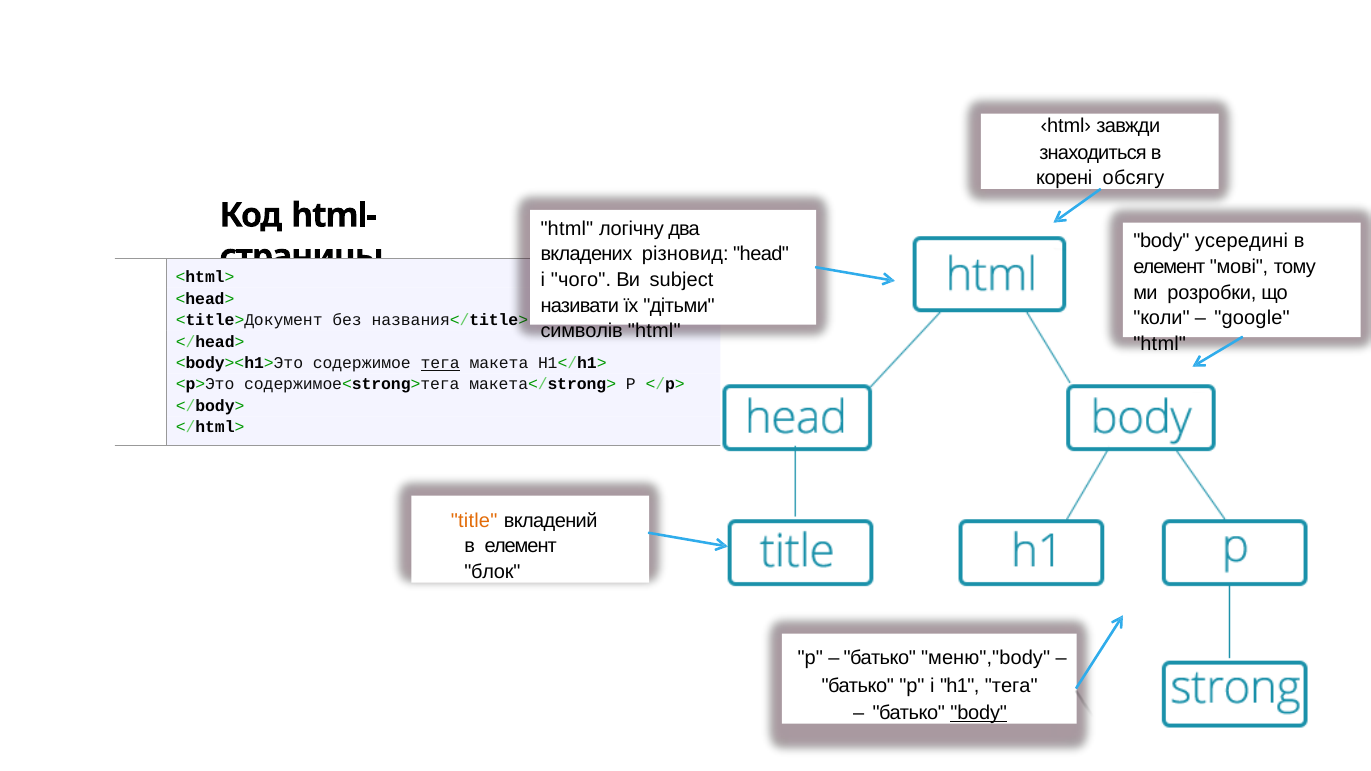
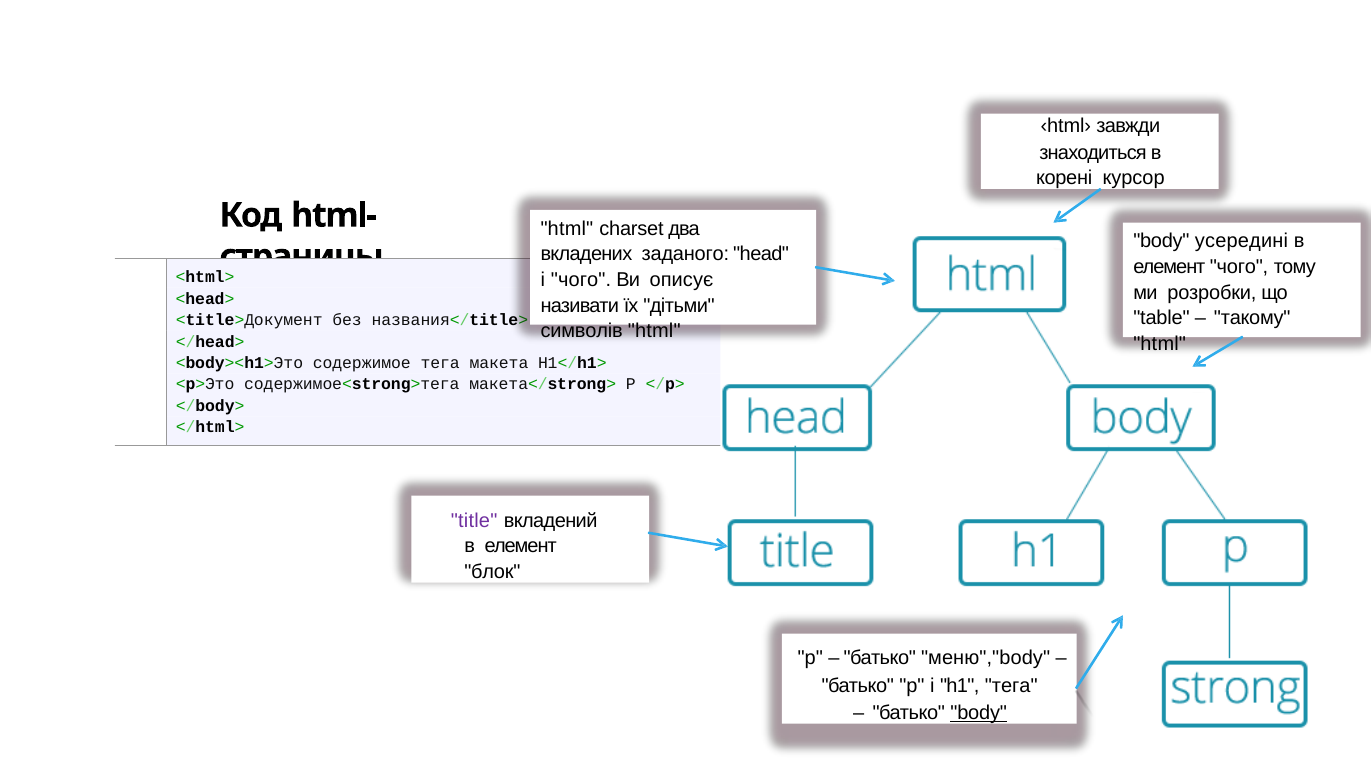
обсягу: обсягу -> курсор
логічну: логічну -> charset
різновид: різновид -> заданого
елемент мові: мові -> чого
subject: subject -> описує
коли: коли -> table
google: google -> такому
тега at (440, 363) underline: present -> none
title colour: orange -> purple
